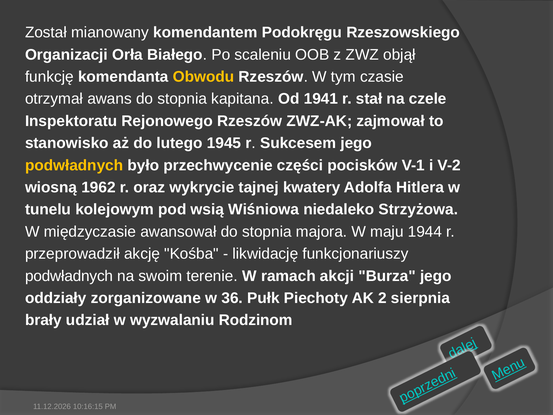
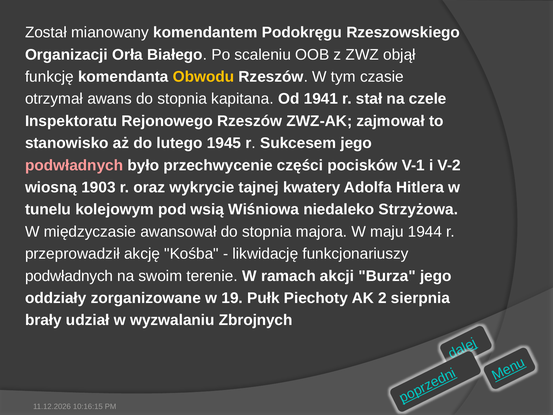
podwładnych at (74, 165) colour: yellow -> pink
1962: 1962 -> 1903
36: 36 -> 19
Rodzinom: Rodzinom -> Zbrojnych
